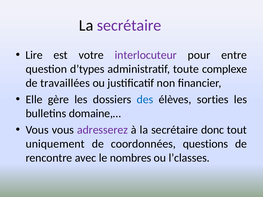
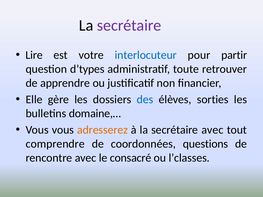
interlocuteur colour: purple -> blue
entre: entre -> partir
complexe: complexe -> retrouver
travaillées: travaillées -> apprendre
adresserez colour: purple -> orange
secrétaire donc: donc -> avec
uniquement: uniquement -> comprendre
nombres: nombres -> consacré
